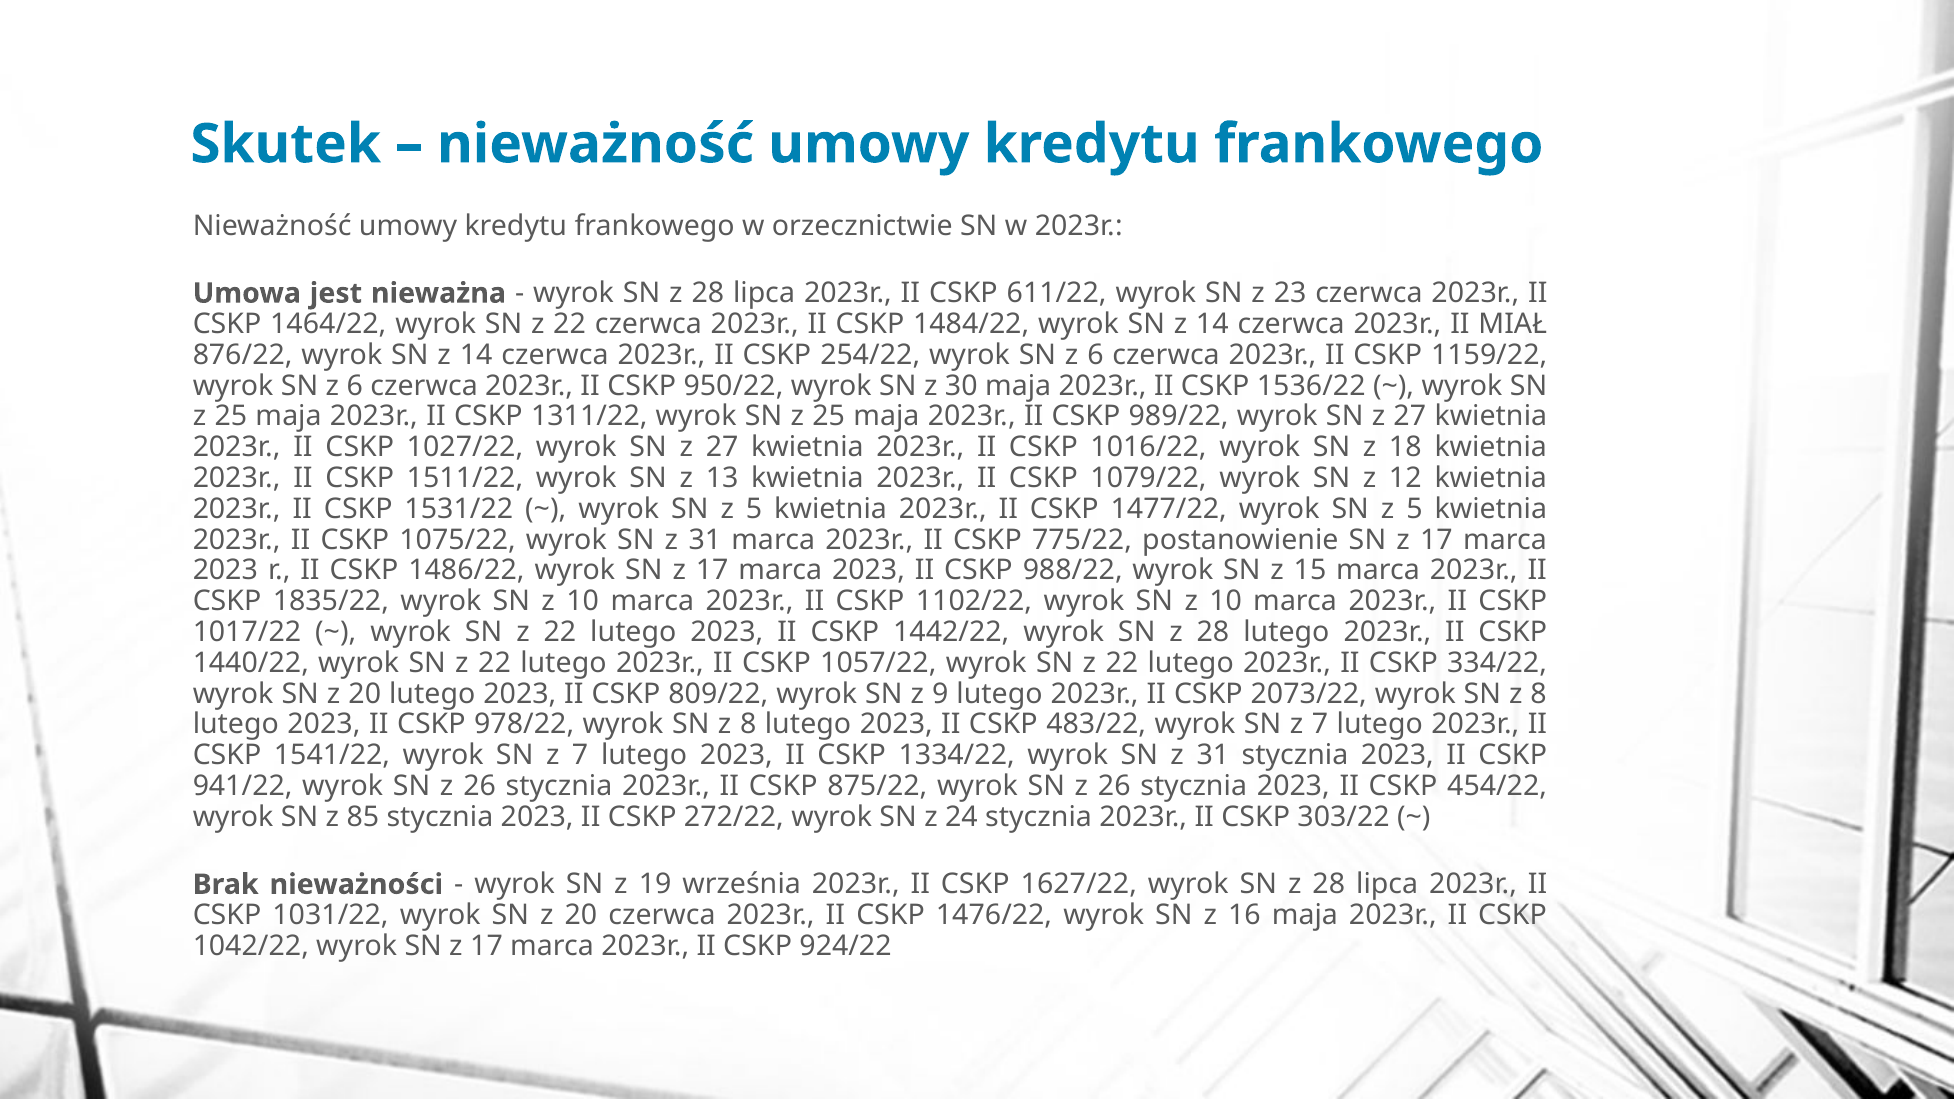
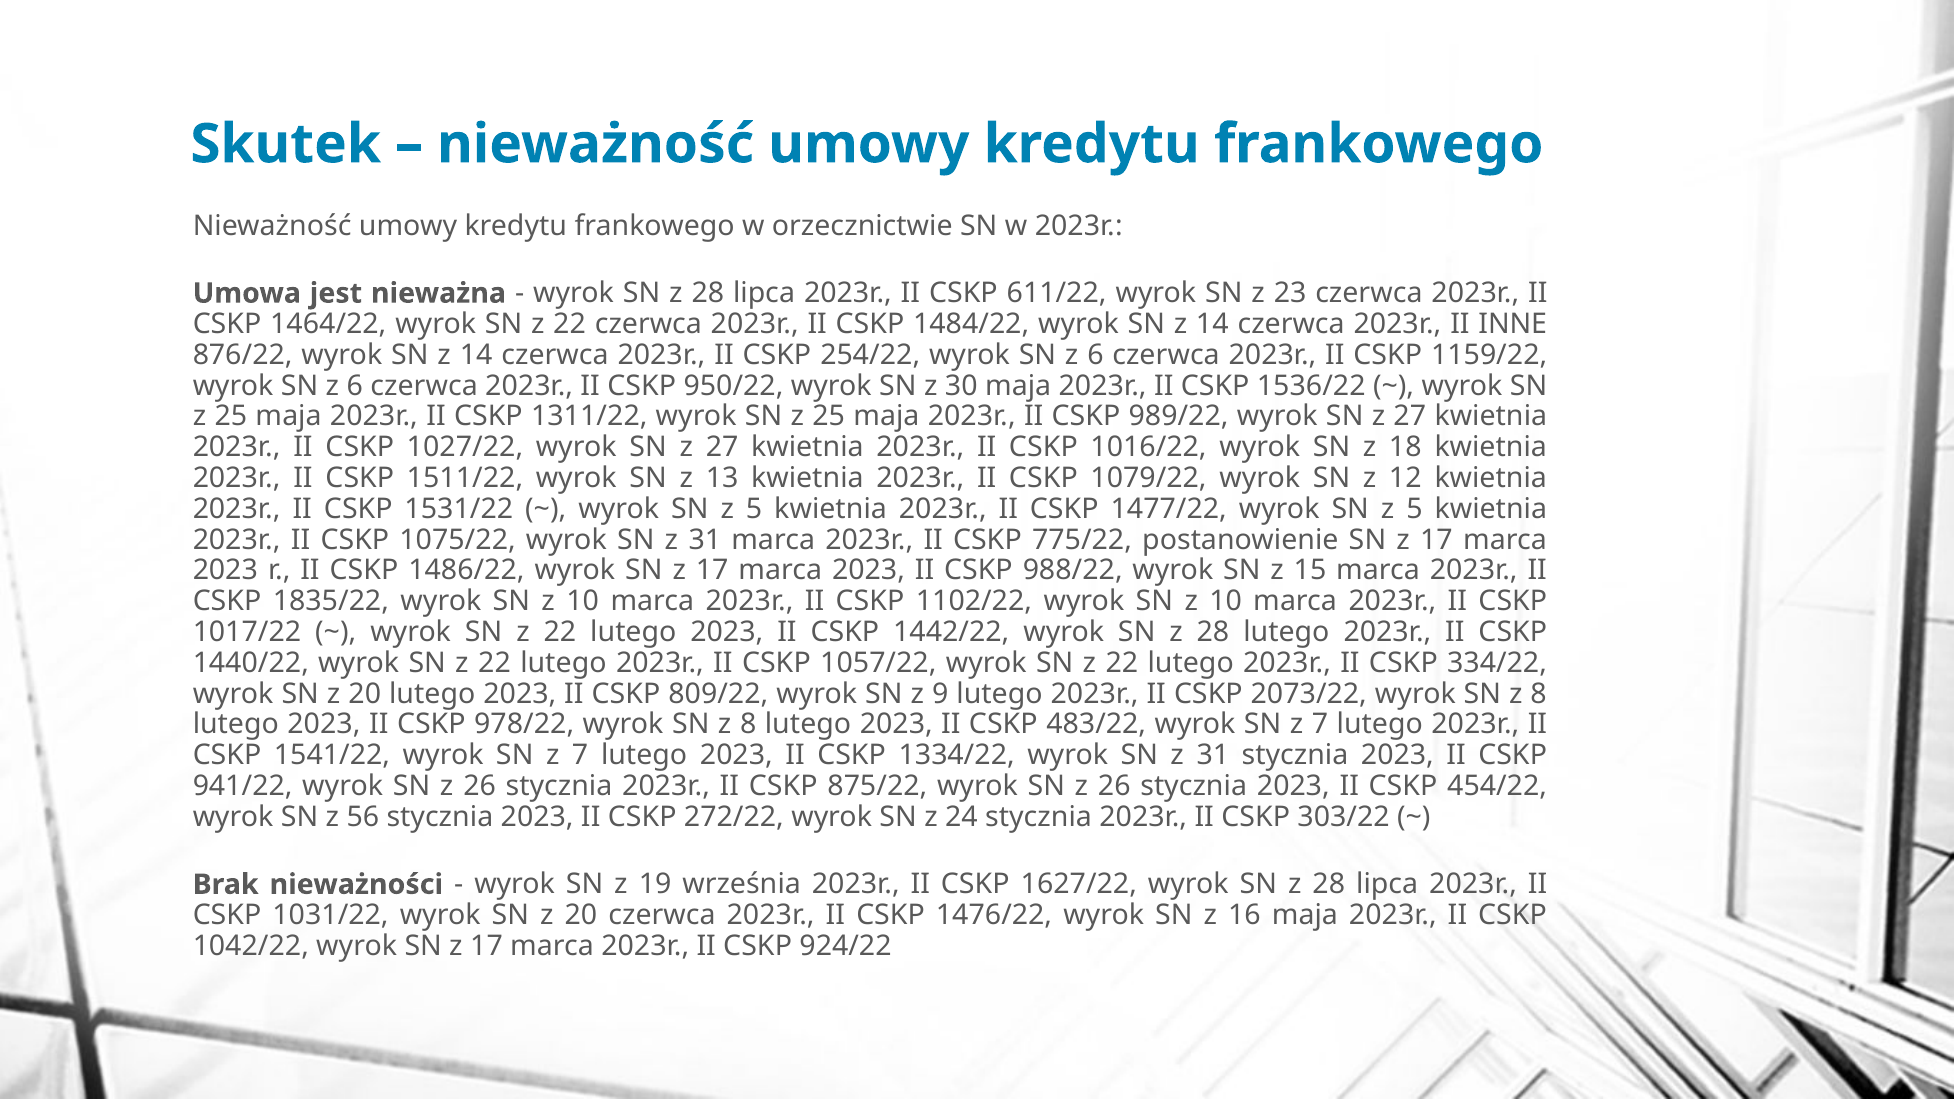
MIAŁ: MIAŁ -> INNE
85: 85 -> 56
